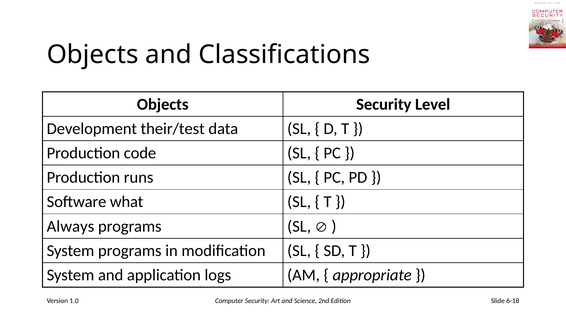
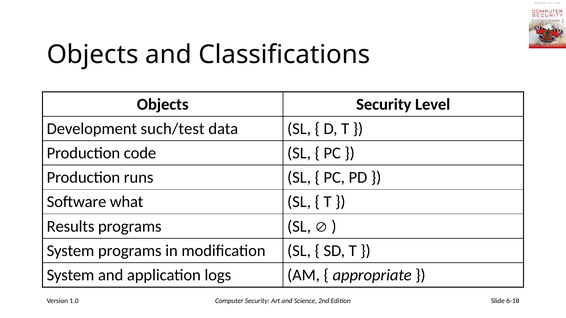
their/test: their/test -> such/test
Always: Always -> Results
